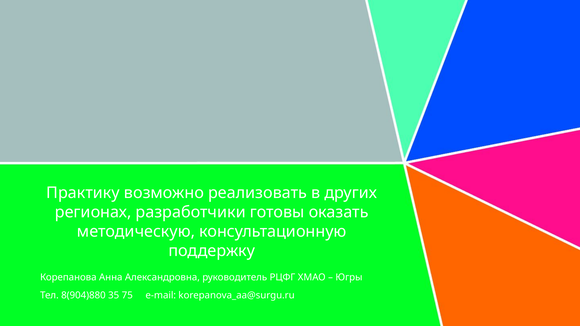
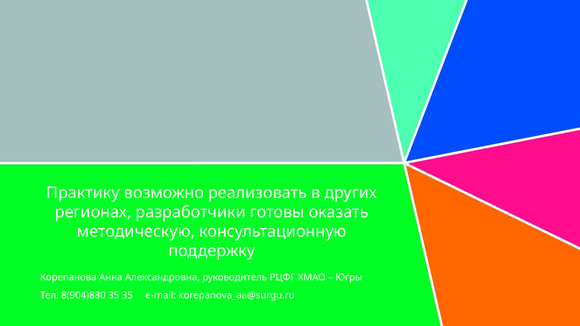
35 75: 75 -> 35
